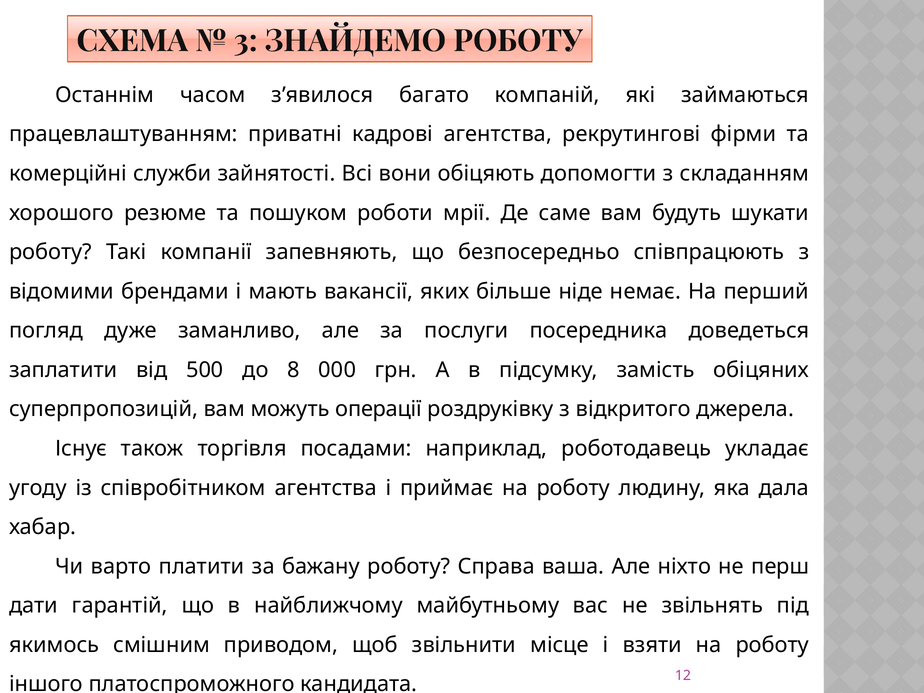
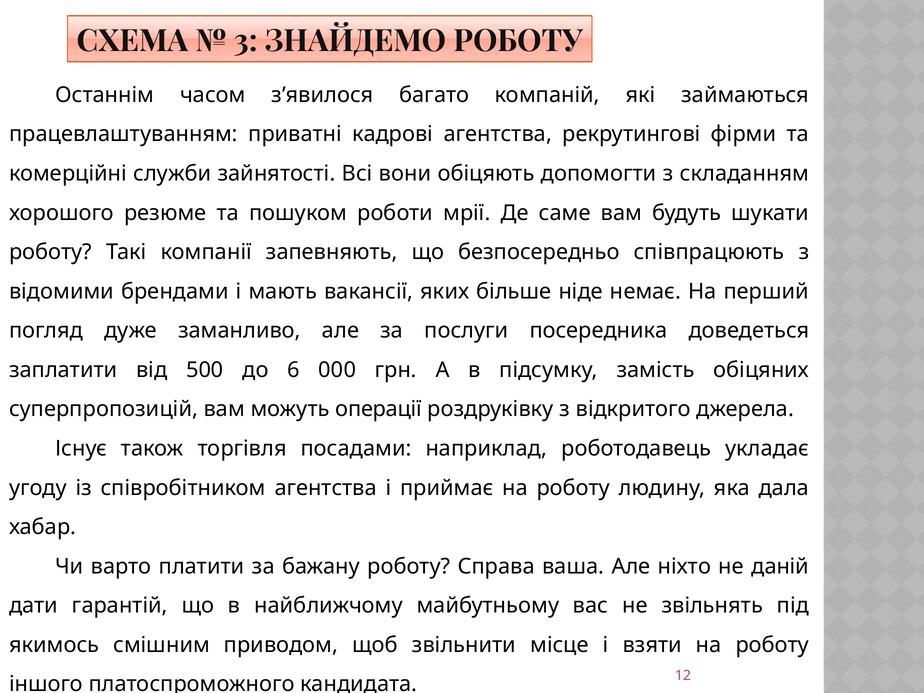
8: 8 -> 6
перш: перш -> даній
